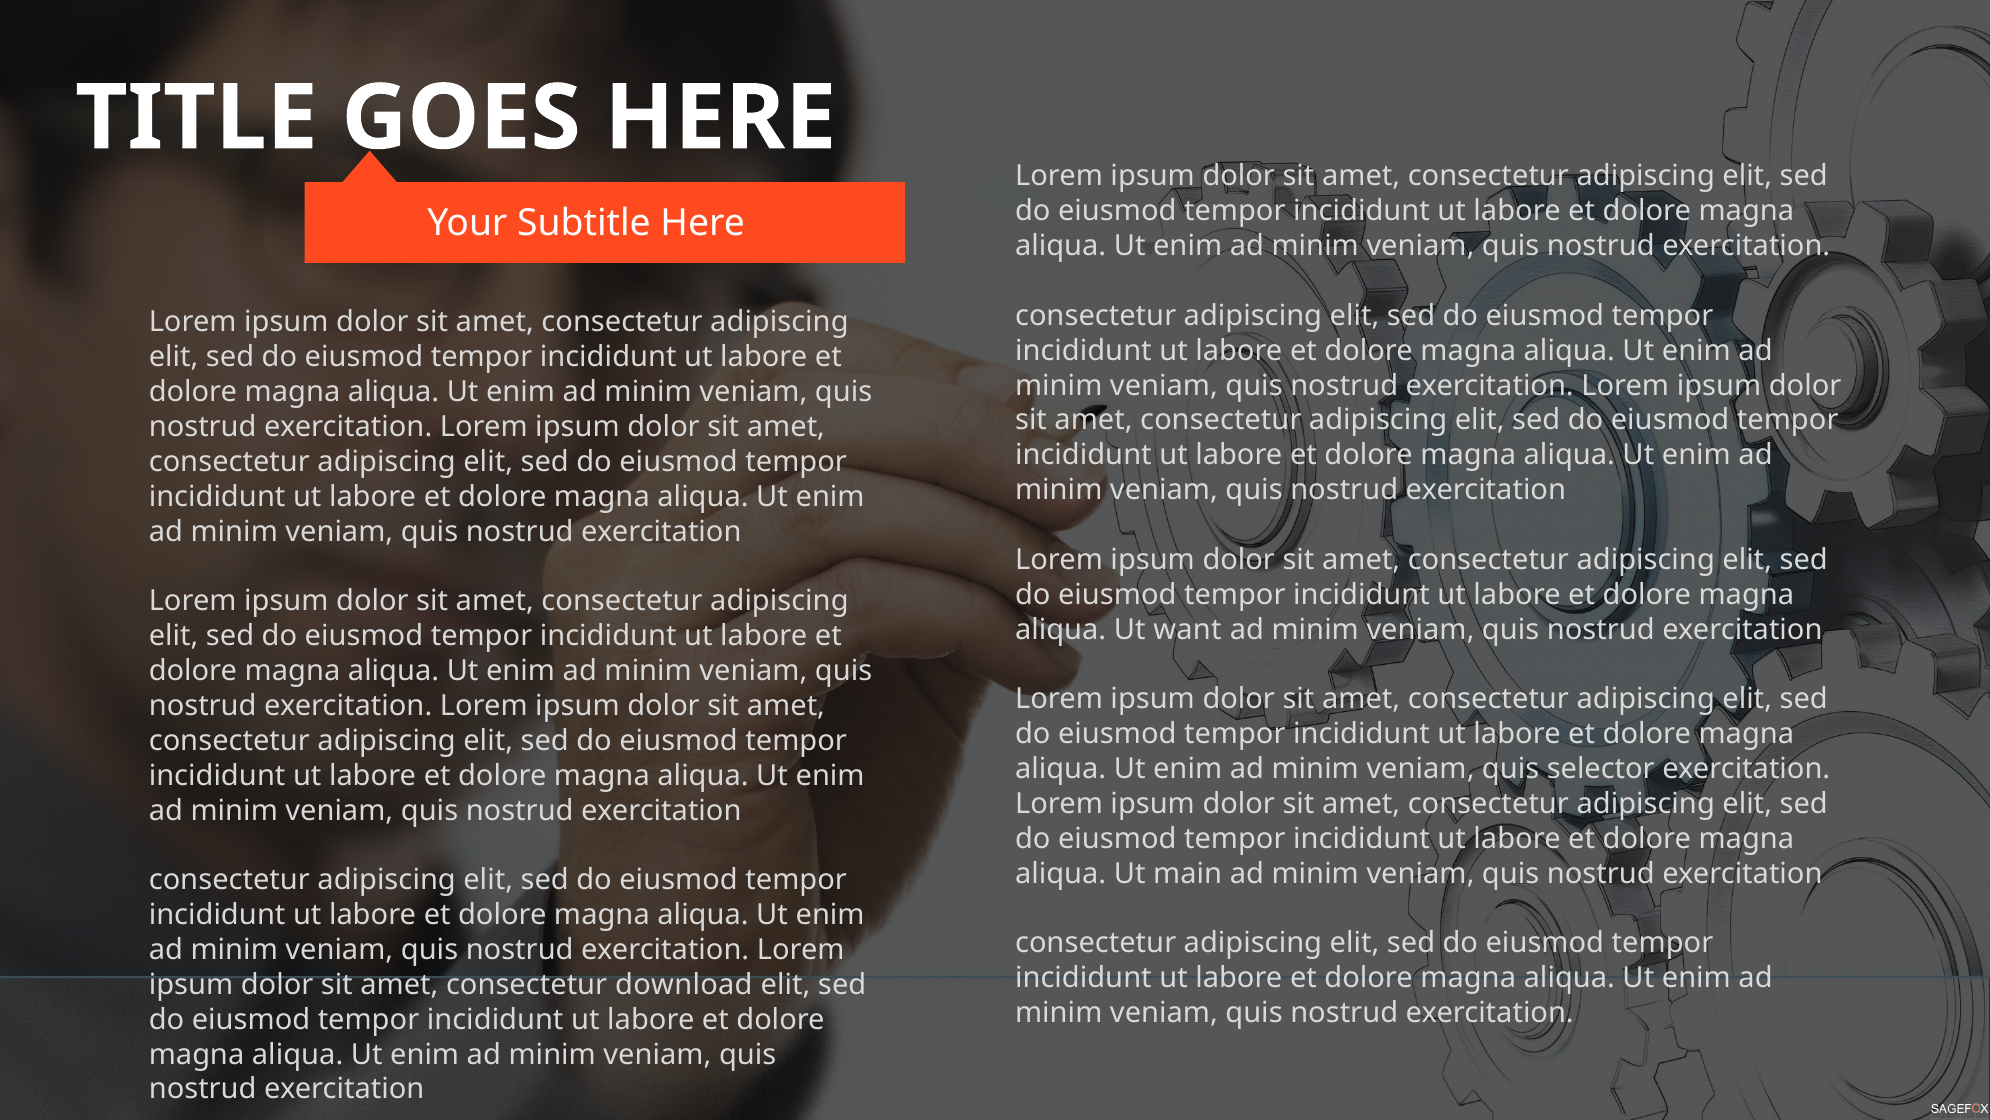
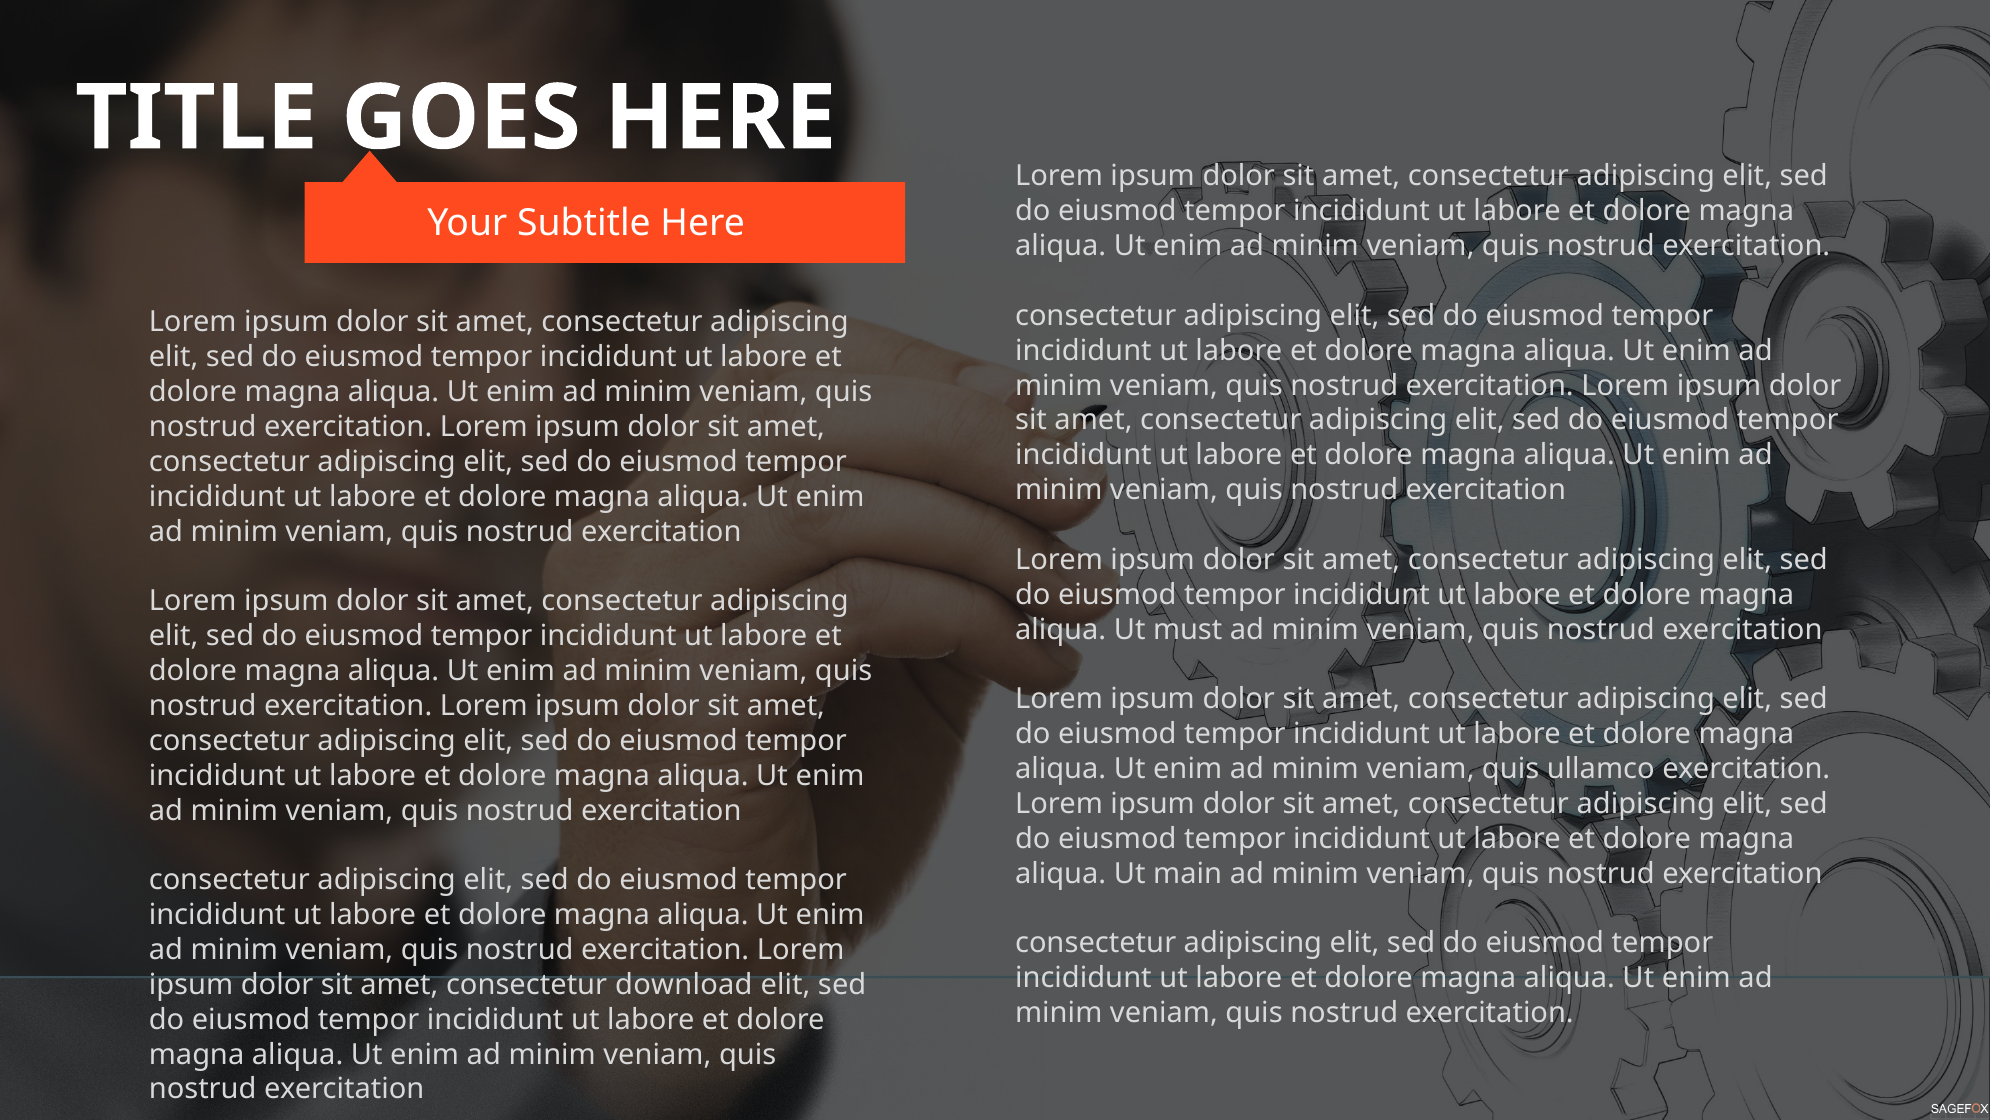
want: want -> must
selector: selector -> ullamco
